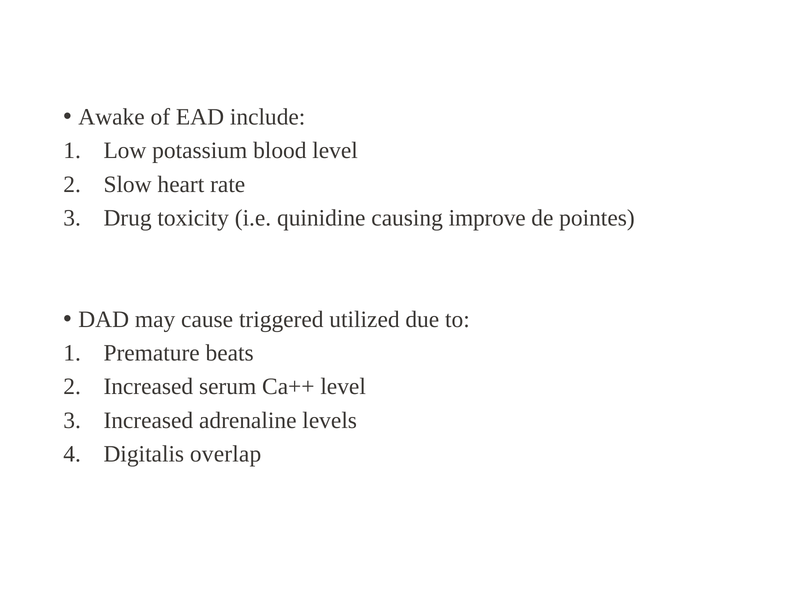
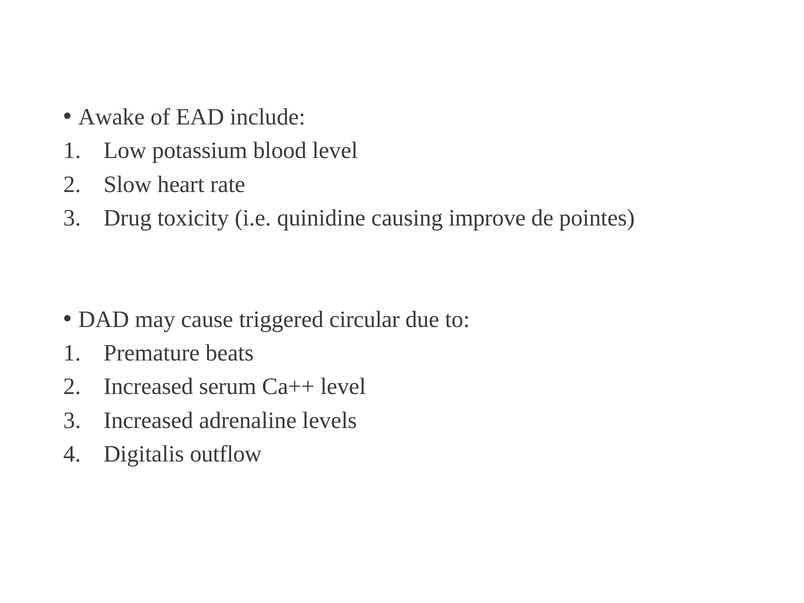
utilized: utilized -> circular
overlap: overlap -> outflow
